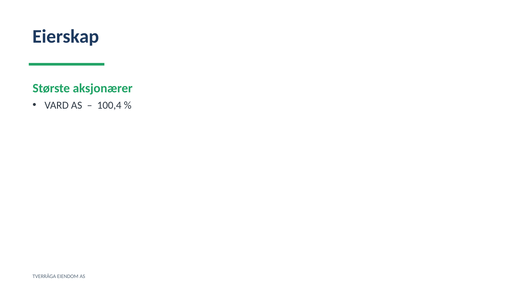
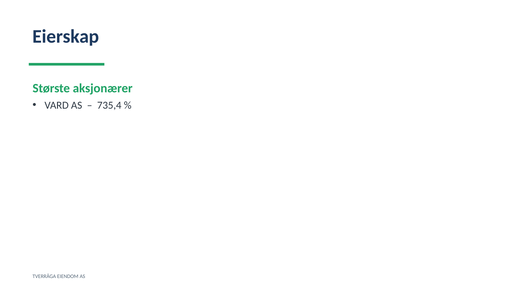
100,4: 100,4 -> 735,4
